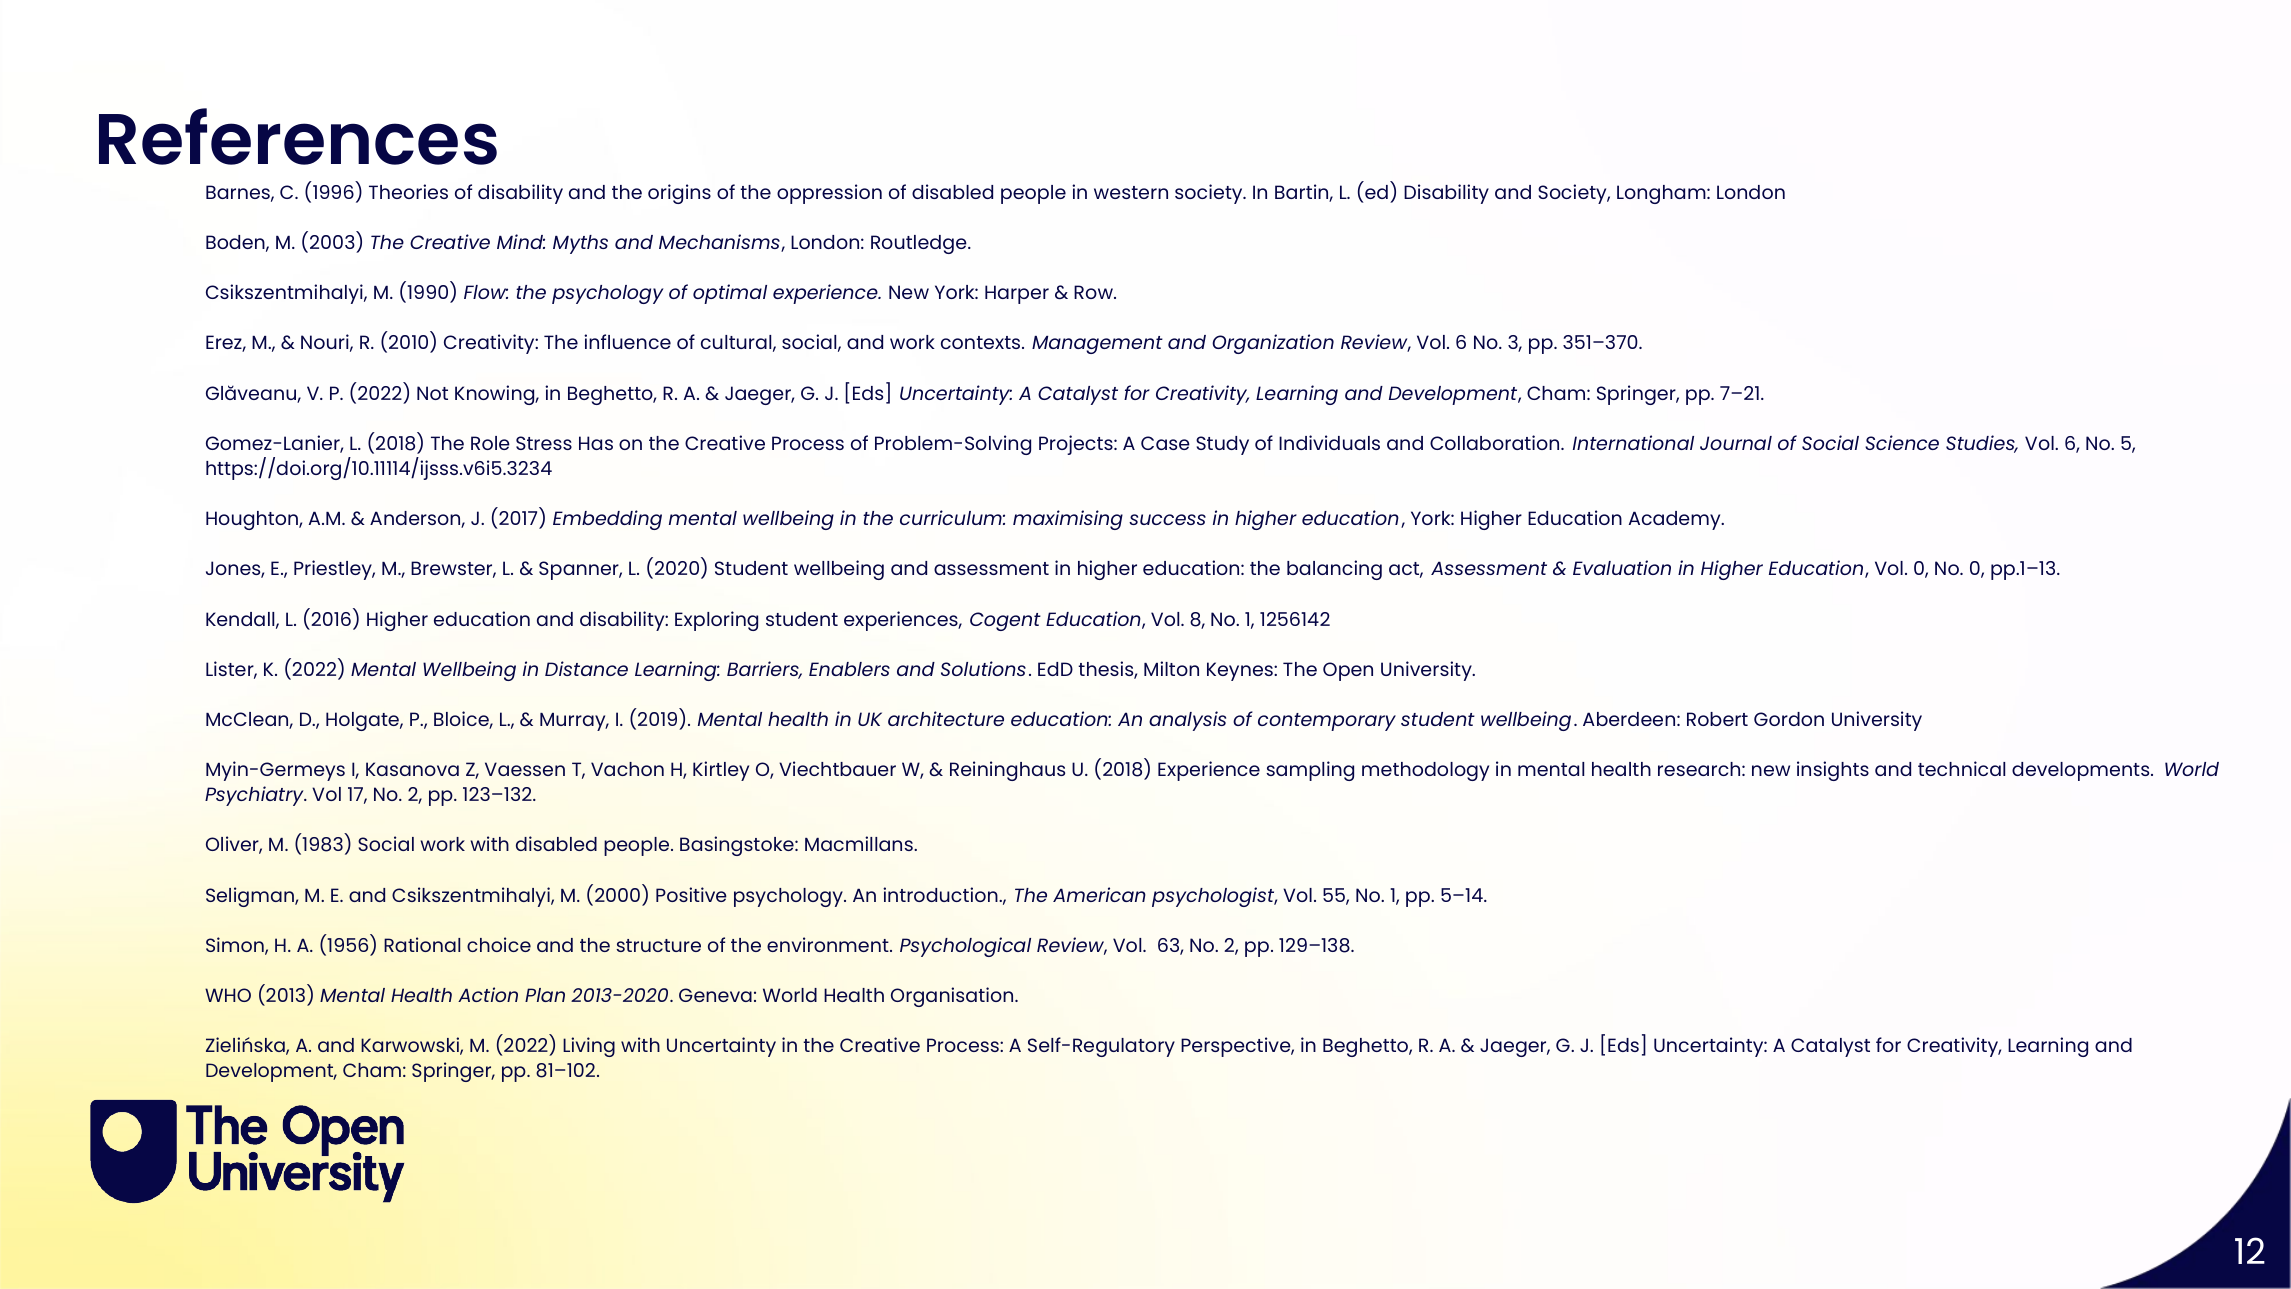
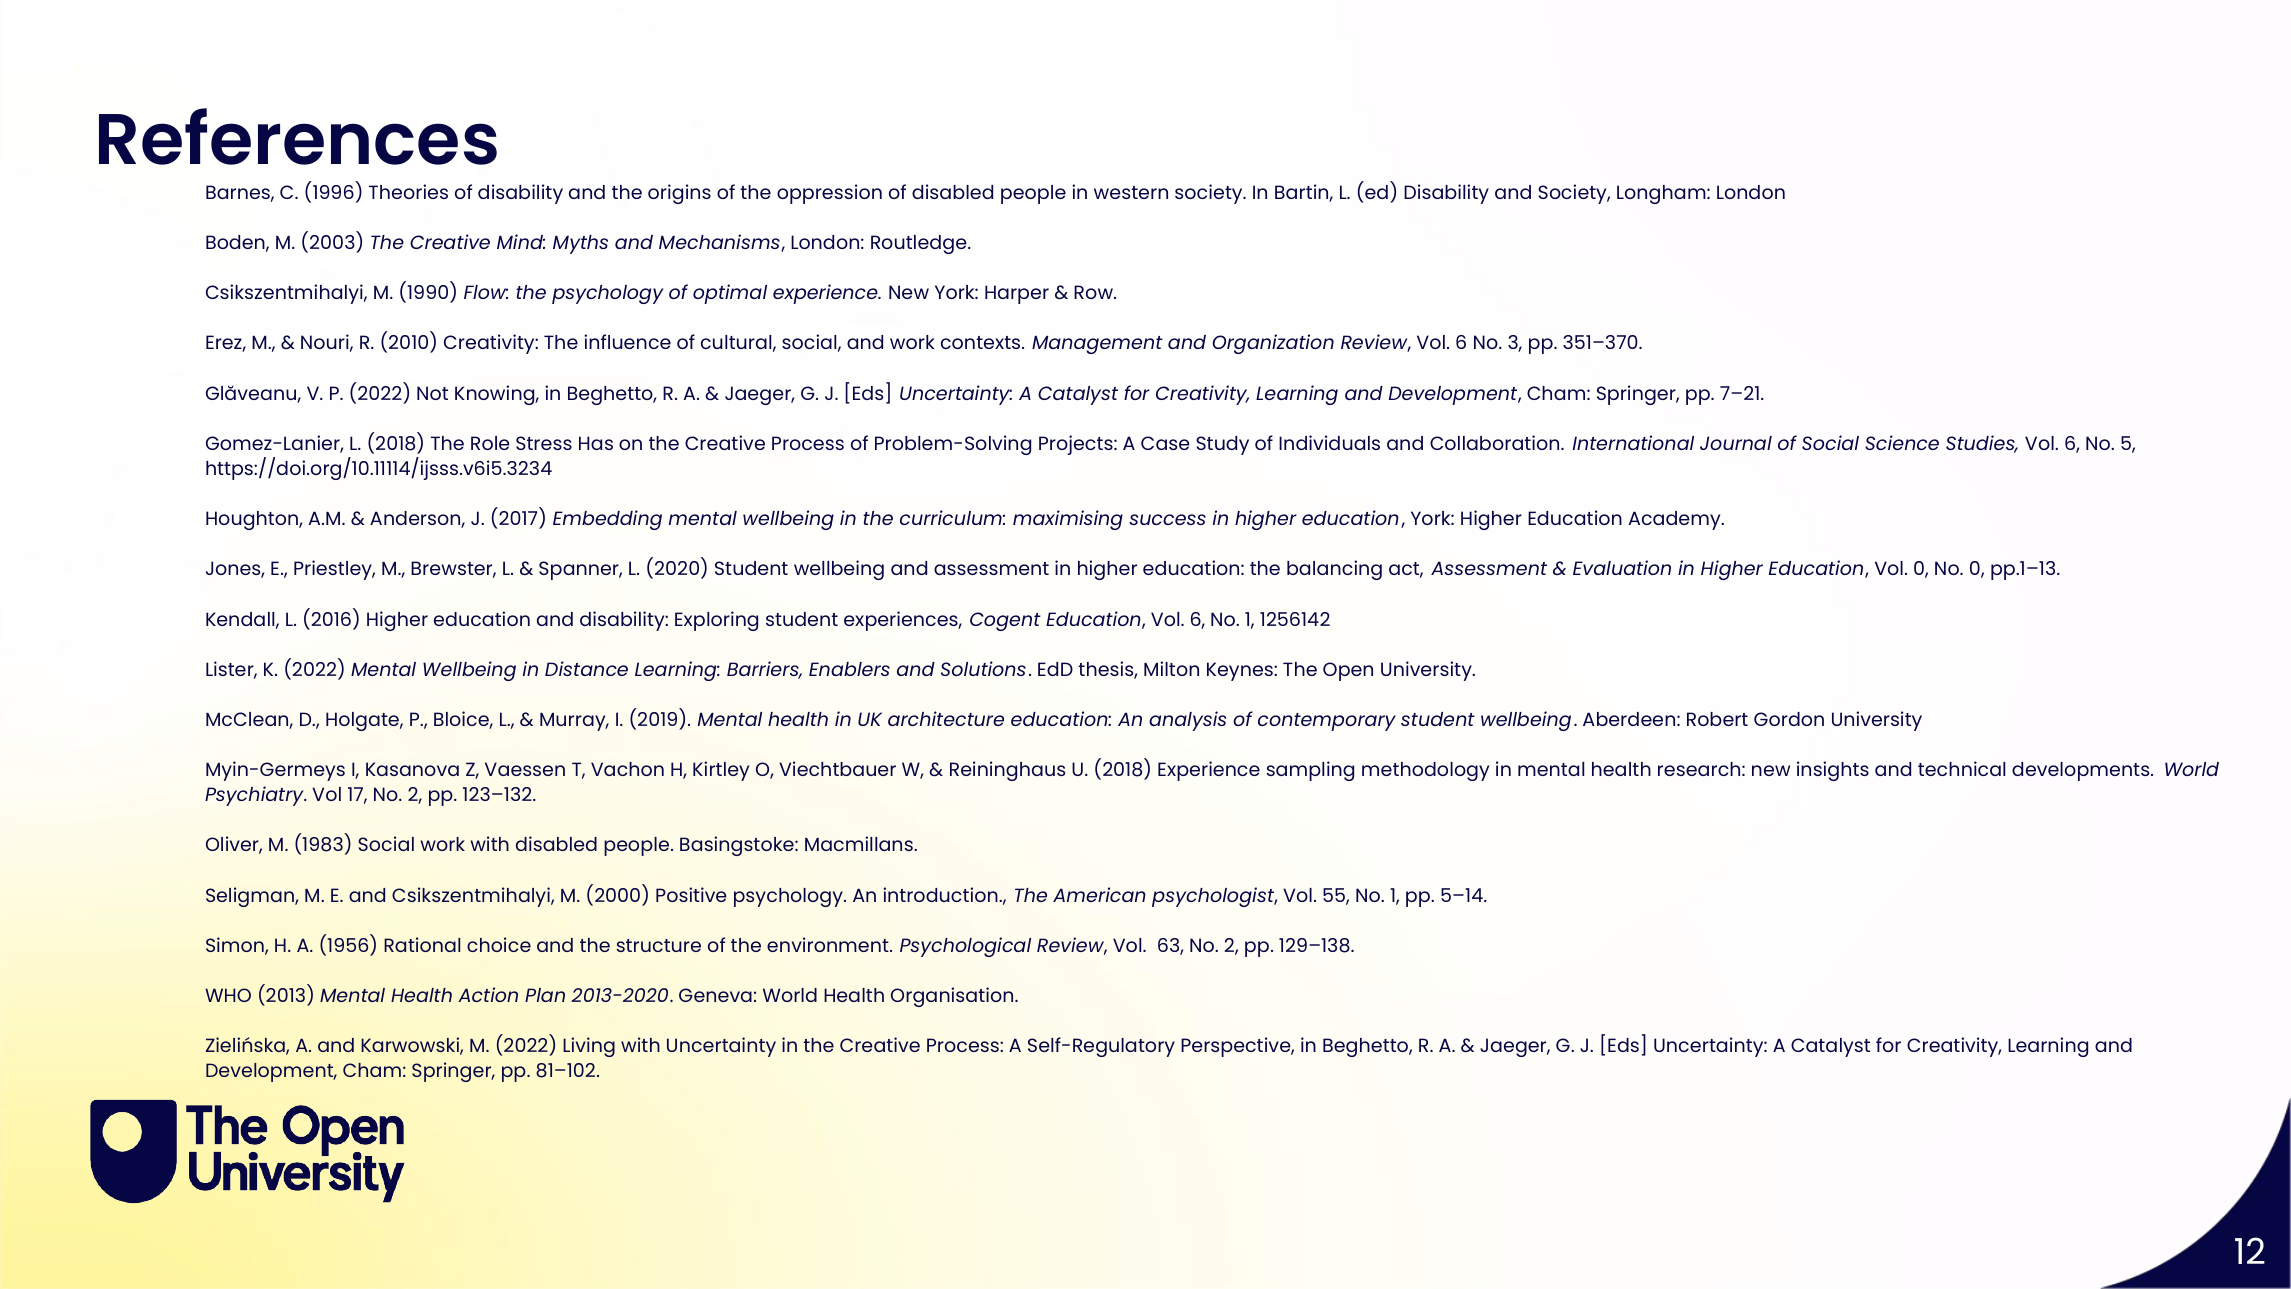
Education Vol 8: 8 -> 6
